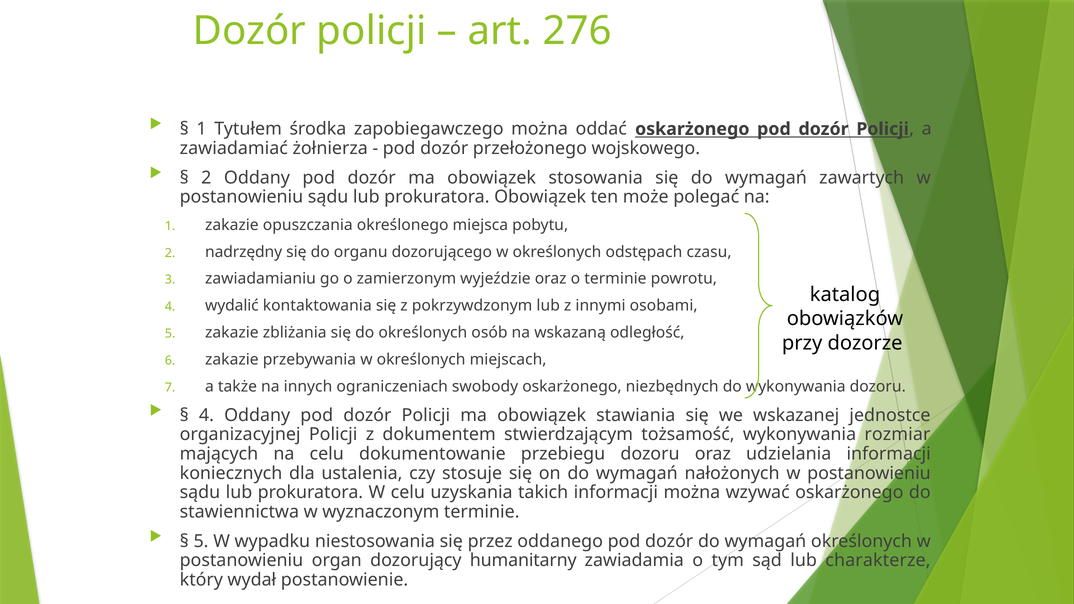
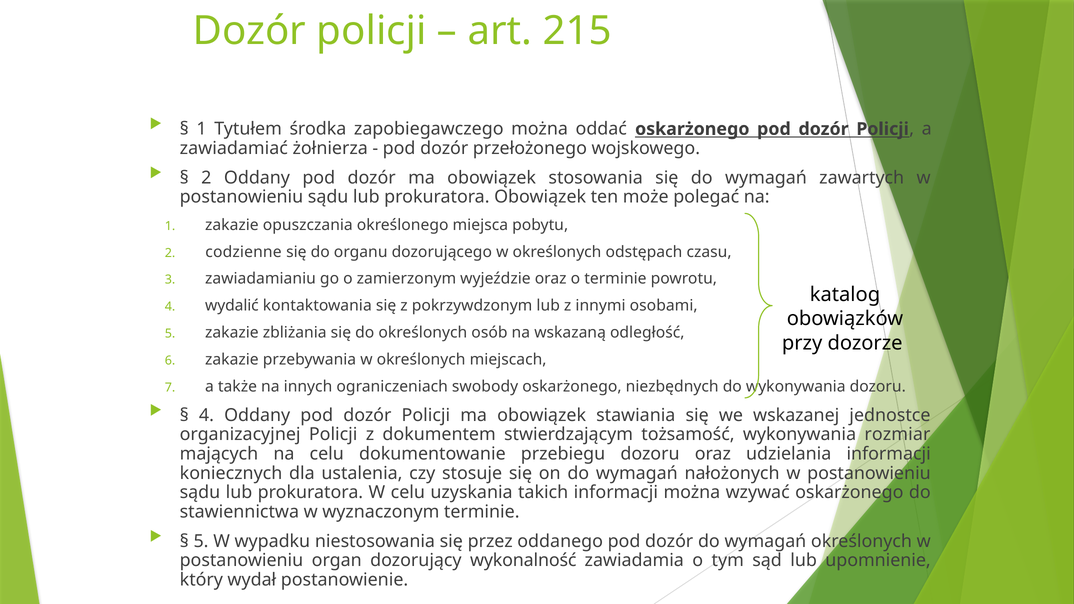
276: 276 -> 215
nadrzędny: nadrzędny -> codzienne
humanitarny: humanitarny -> wykonalność
charakterze: charakterze -> upomnienie
